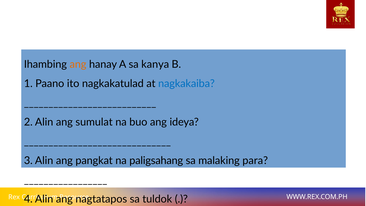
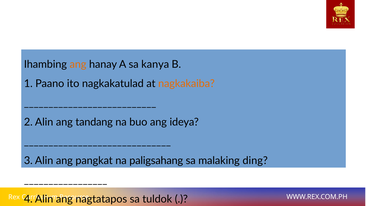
nagkakaiba colour: blue -> orange
sumulat: sumulat -> tandang
para: para -> ding
